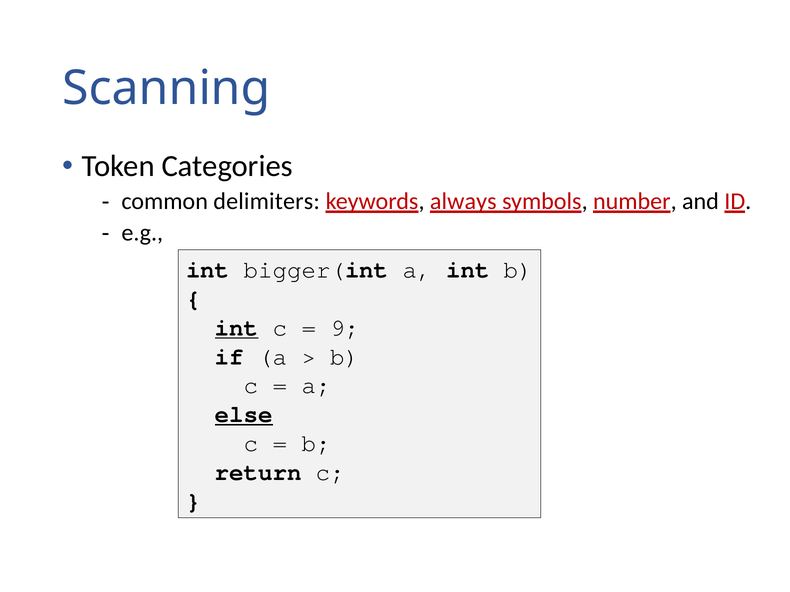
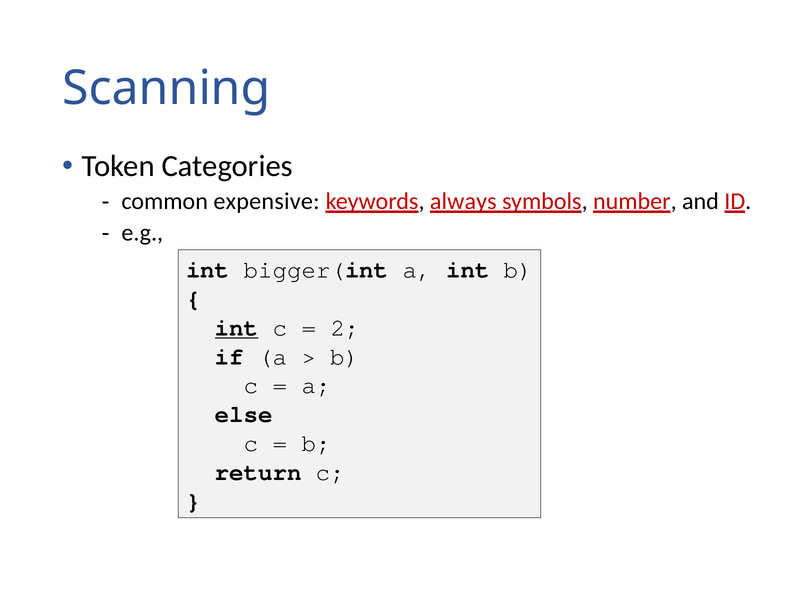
delimiters: delimiters -> expensive
9: 9 -> 2
else underline: present -> none
